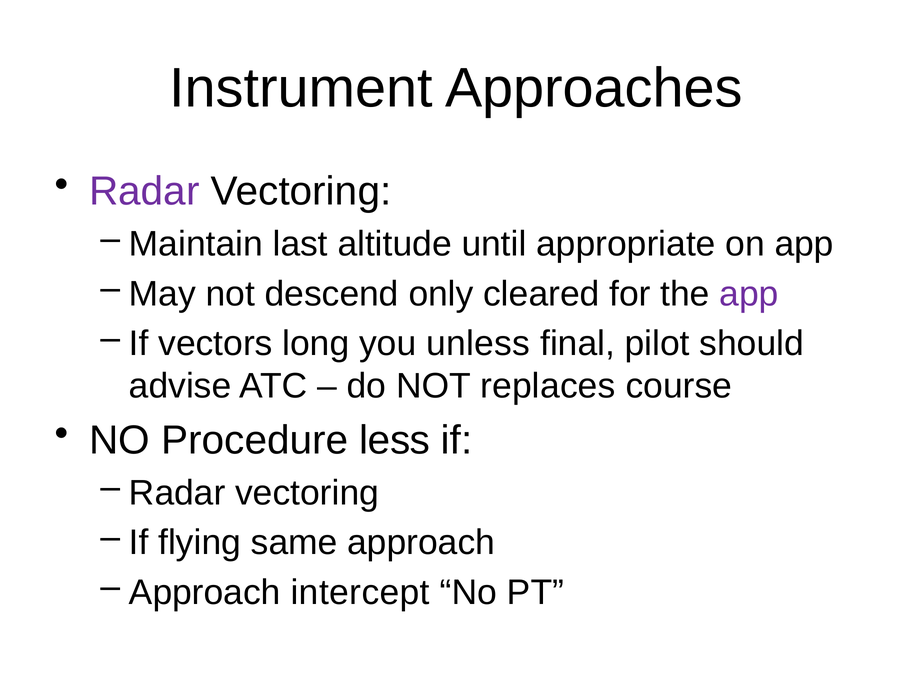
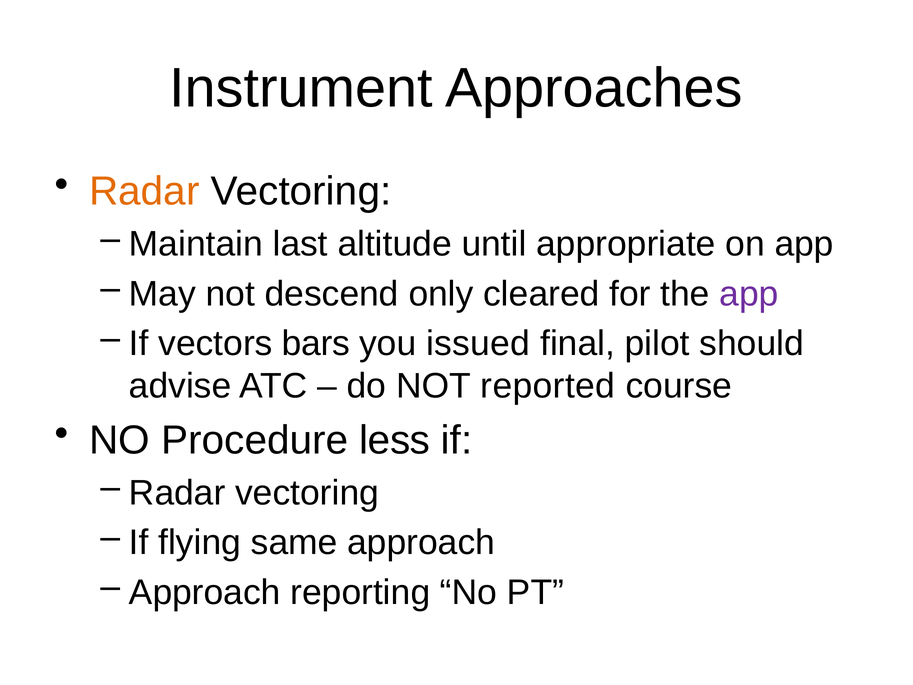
Radar at (144, 192) colour: purple -> orange
long: long -> bars
unless: unless -> issued
replaces: replaces -> reported
intercept: intercept -> reporting
